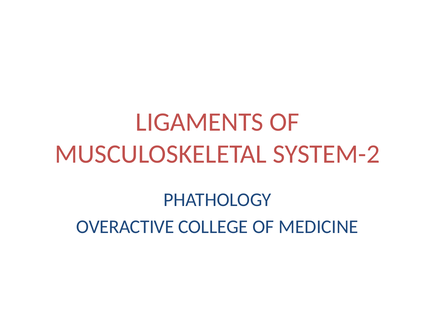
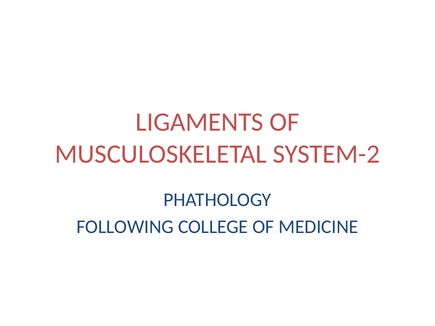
OVERACTIVE: OVERACTIVE -> FOLLOWING
